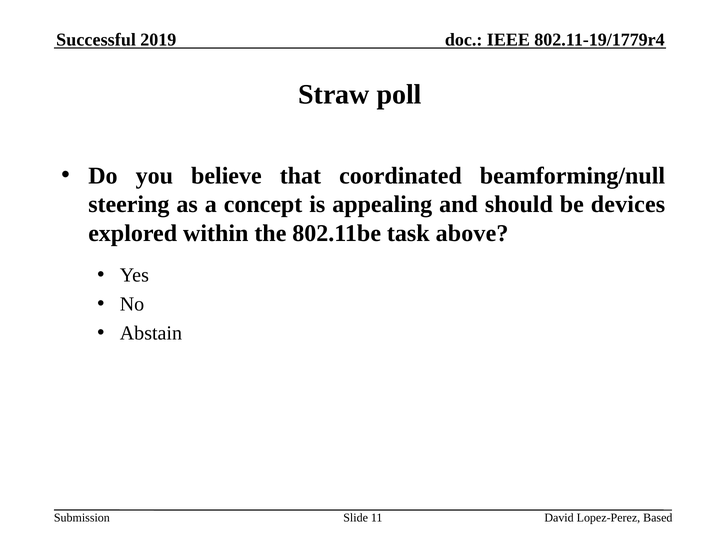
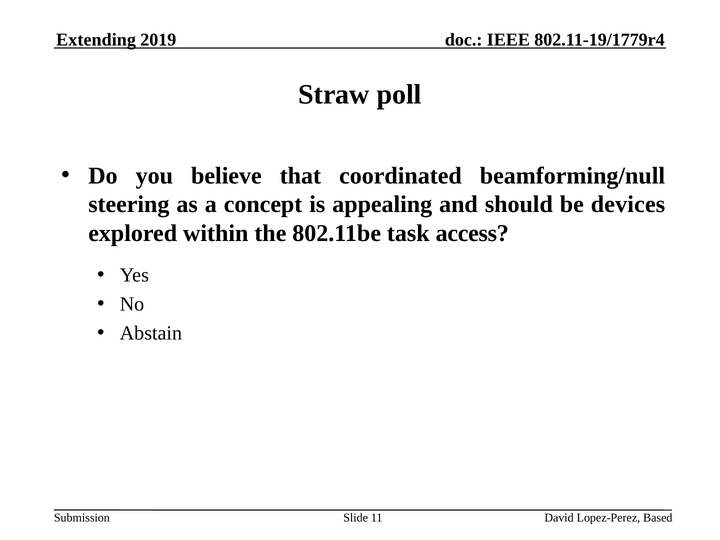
Successful: Successful -> Extending
above: above -> access
